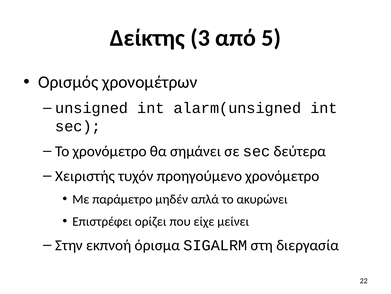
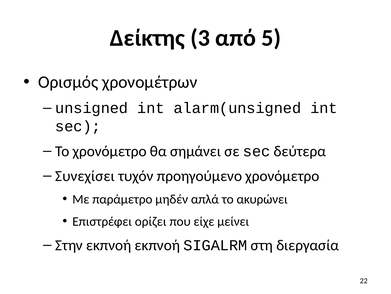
Χειριστής: Χειριστής -> Συνεχίσει
εκπνοή όρισμα: όρισμα -> εκπνοή
